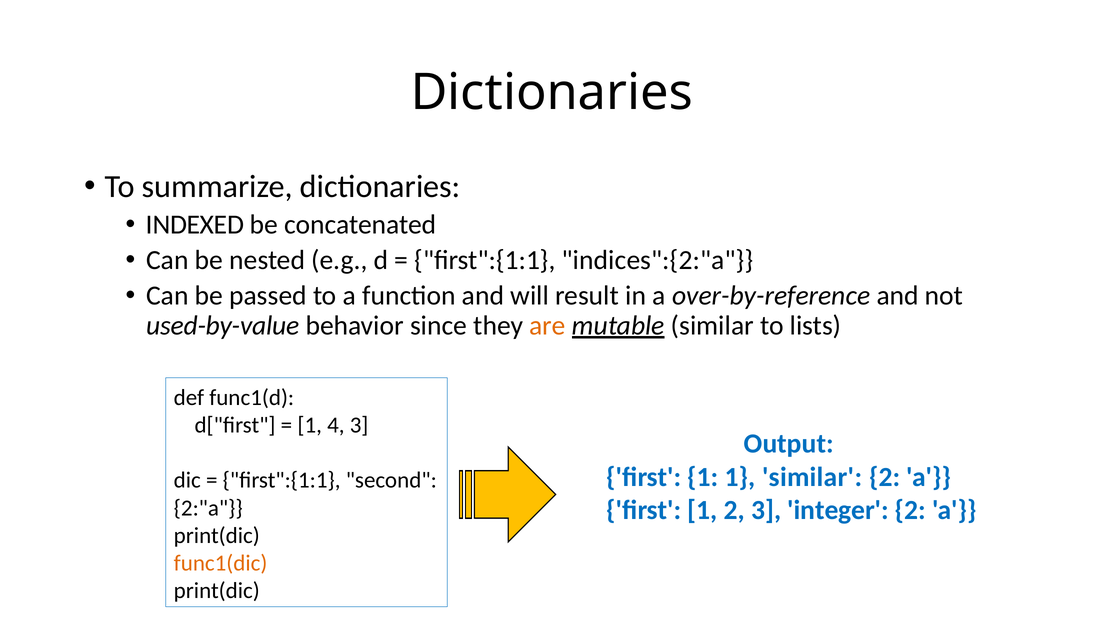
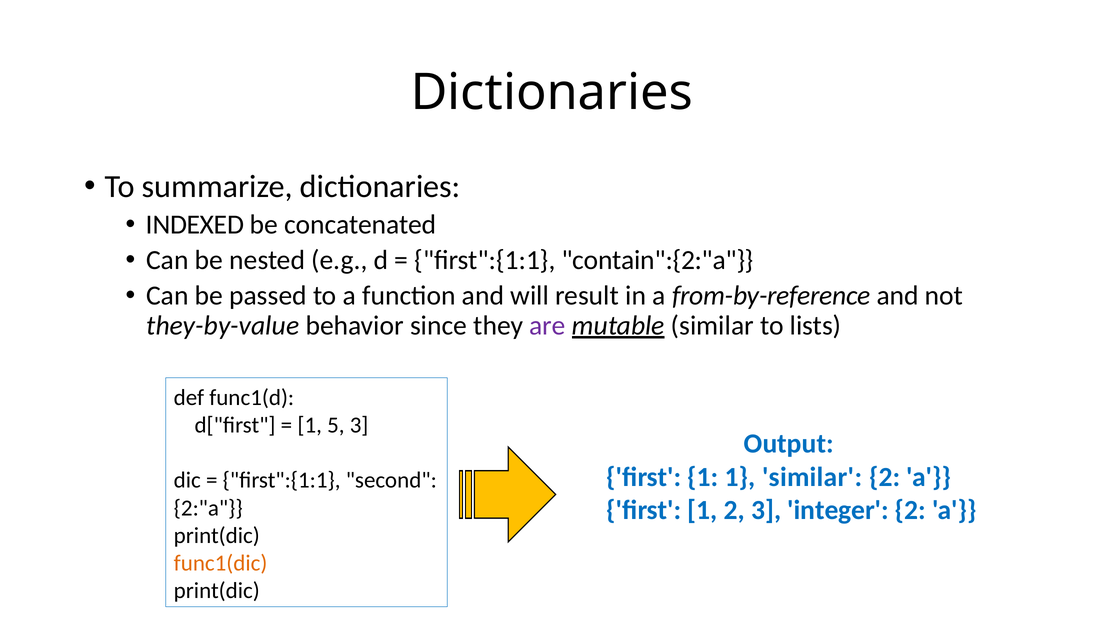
indices":{2:"a: indices":{2:"a -> contain":{2:"a
over-by-reference: over-by-reference -> from-by-reference
used-by-value: used-by-value -> they-by-value
are colour: orange -> purple
4: 4 -> 5
